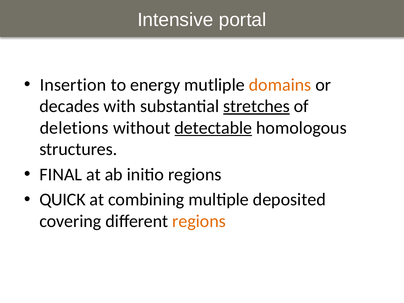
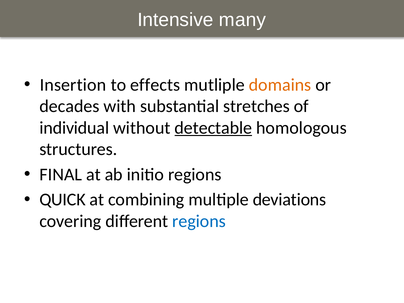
portal: portal -> many
energy: energy -> effects
stretches underline: present -> none
deletions: deletions -> individual
deposited: deposited -> deviations
regions at (199, 221) colour: orange -> blue
